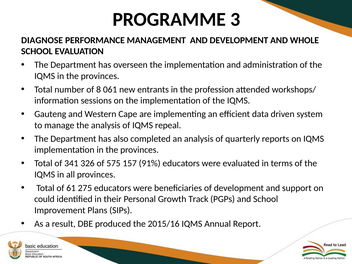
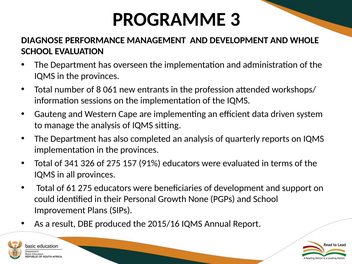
repeal: repeal -> sitting
of 575: 575 -> 275
Track: Track -> None
